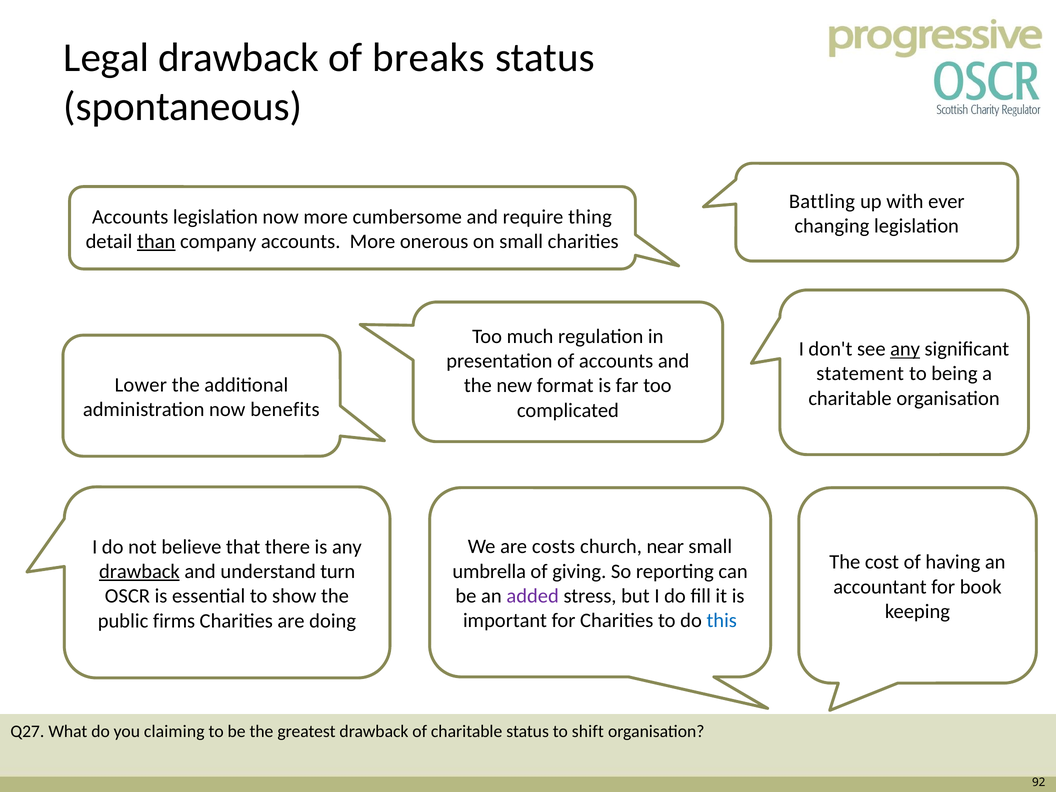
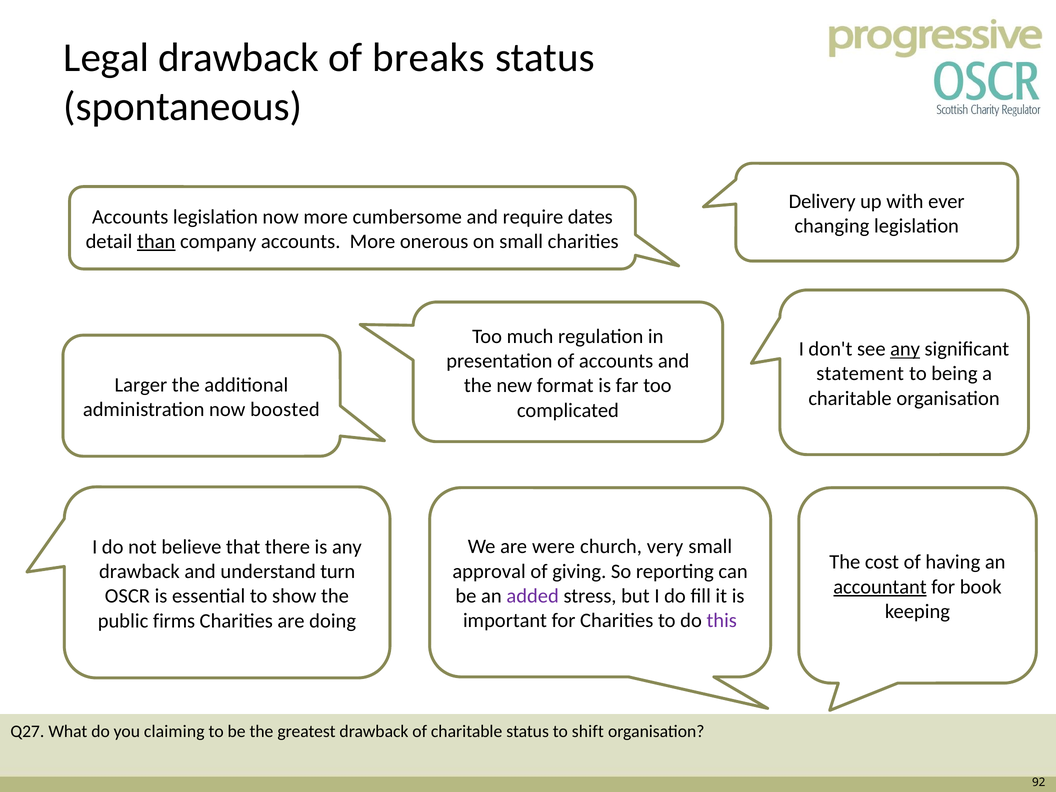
Battling: Battling -> Delivery
thing: thing -> dates
Lower: Lower -> Larger
benefits: benefits -> boosted
costs: costs -> were
near: near -> very
umbrella: umbrella -> approval
drawback at (139, 571) underline: present -> none
accountant underline: none -> present
this colour: blue -> purple
